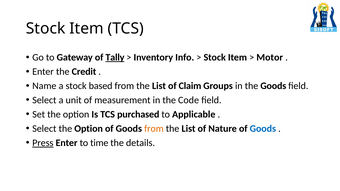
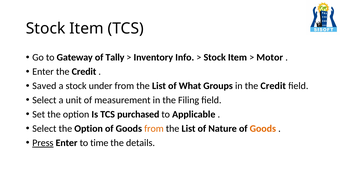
Tally underline: present -> none
Name: Name -> Saved
based: based -> under
Claim: Claim -> What
in the Goods: Goods -> Credit
Code: Code -> Filing
Goods at (263, 129) colour: blue -> orange
